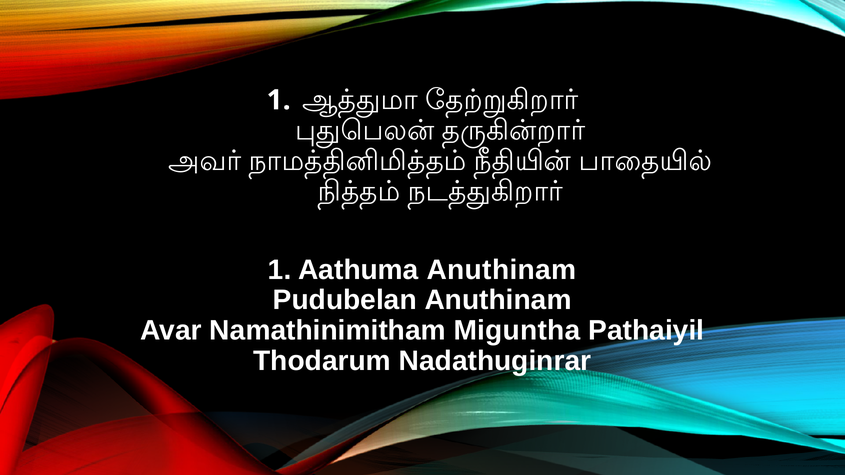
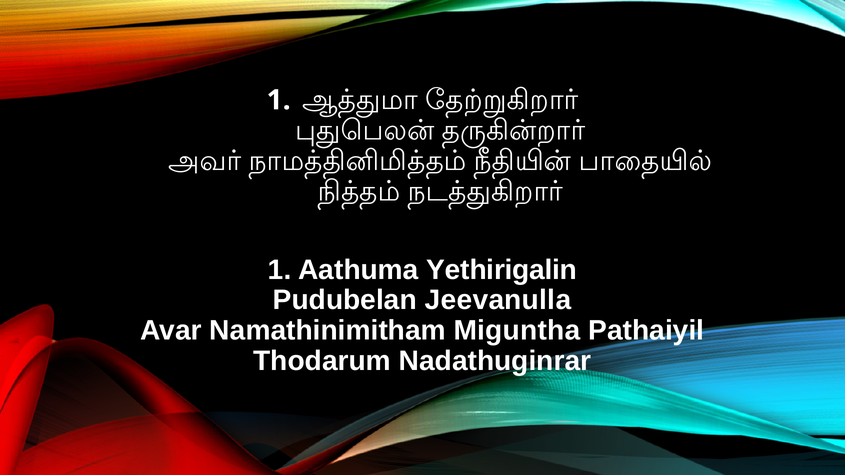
Aathuma Anuthinam: Anuthinam -> Yethirigalin
Pudubelan Anuthinam: Anuthinam -> Jeevanulla
